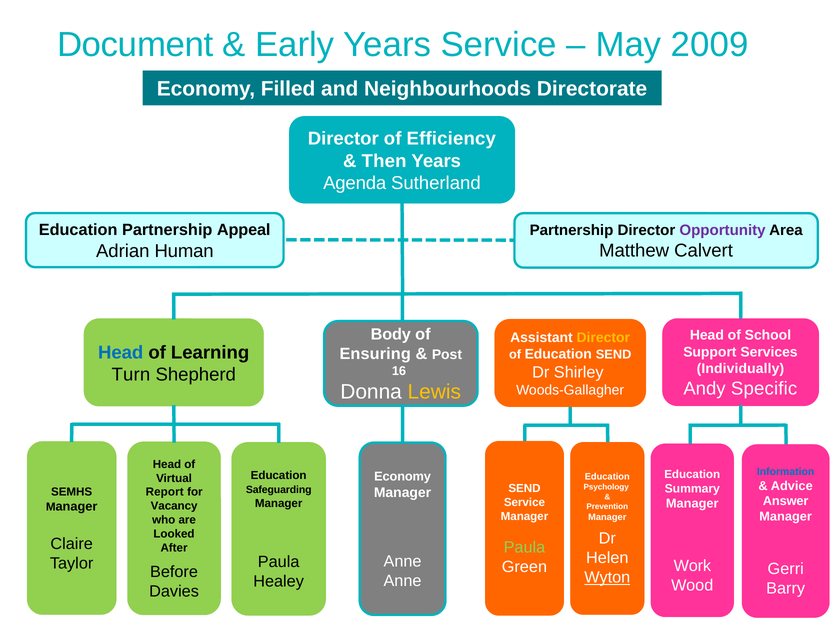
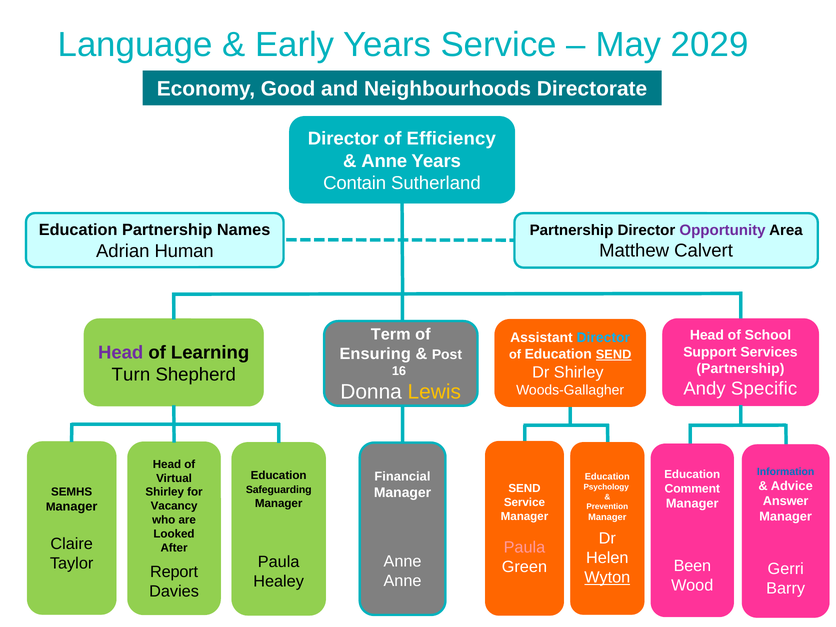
Document: Document -> Language
2009: 2009 -> 2029
Filled: Filled -> Good
Then at (384, 161): Then -> Anne
Agenda: Agenda -> Contain
Appeal: Appeal -> Names
Body: Body -> Term
Director at (603, 337) colour: yellow -> light blue
Head at (121, 352) colour: blue -> purple
SEND at (614, 355) underline: none -> present
Individually at (740, 369): Individually -> Partnership
Economy at (403, 477): Economy -> Financial
Summary: Summary -> Comment
Report at (165, 492): Report -> Shirley
Paula at (524, 548) colour: light green -> pink
Work: Work -> Been
Before: Before -> Report
